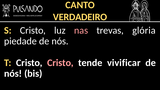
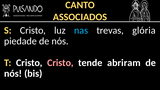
VERDADEIRO: VERDADEIRO -> ASSOCIADOS
nas colour: pink -> light blue
vivificar: vivificar -> abriram
